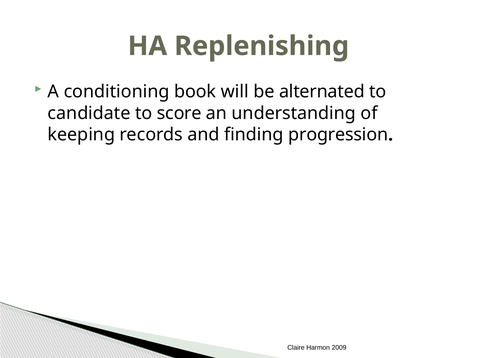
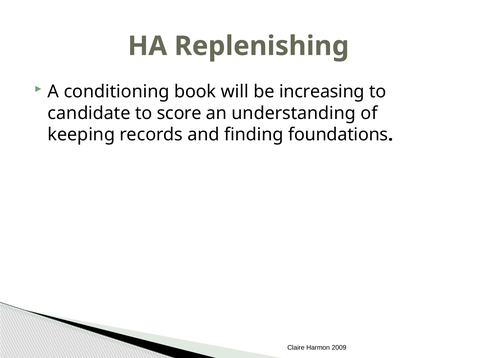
alternated: alternated -> increasing
progression: progression -> foundations
